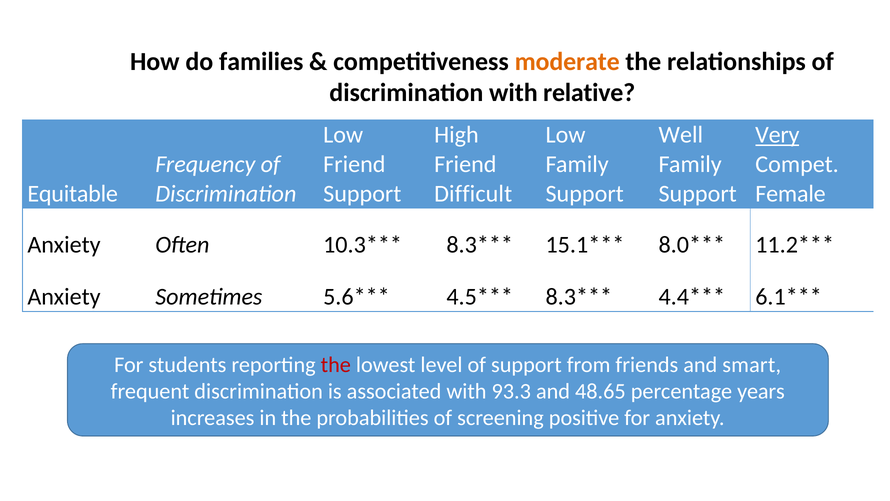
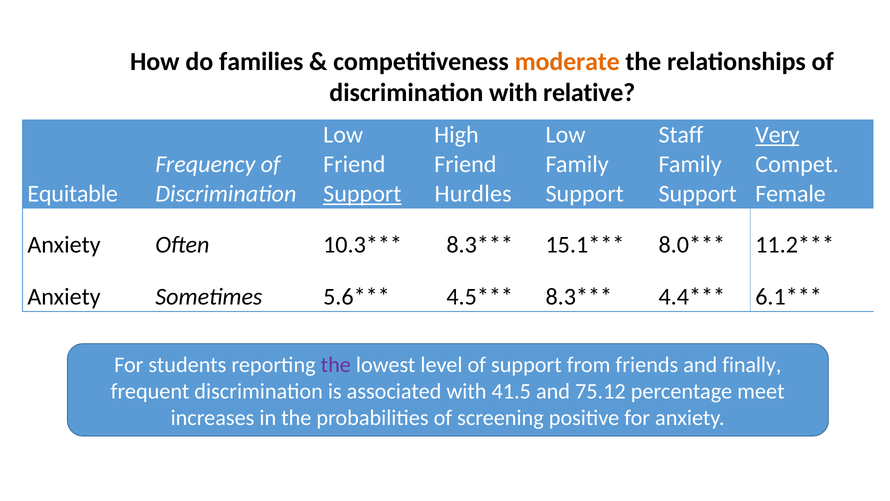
Well: Well -> Staff
Support at (362, 194) underline: none -> present
Difficult: Difficult -> Hurdles
the at (336, 364) colour: red -> purple
smart: smart -> finally
93.3: 93.3 -> 41.5
48.65: 48.65 -> 75.12
years: years -> meet
